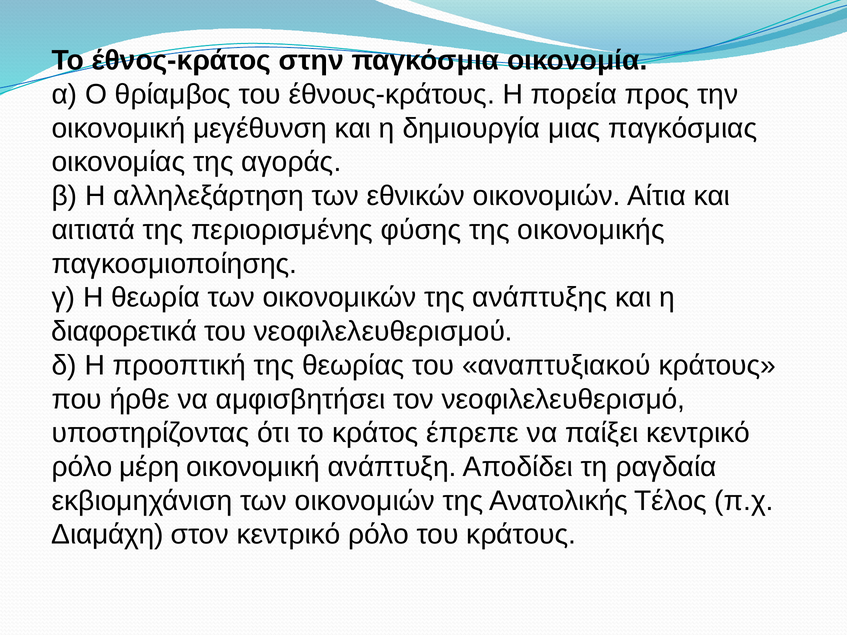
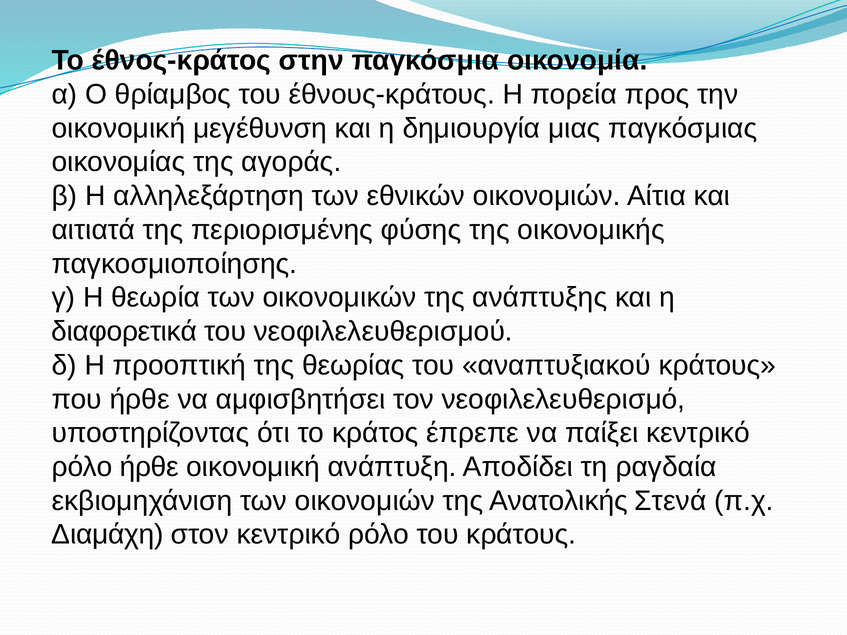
ρόλο μέρη: μέρη -> ήρθε
Τέλος: Τέλος -> Στενά
